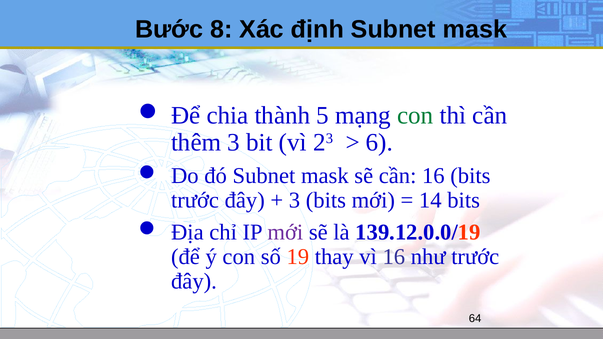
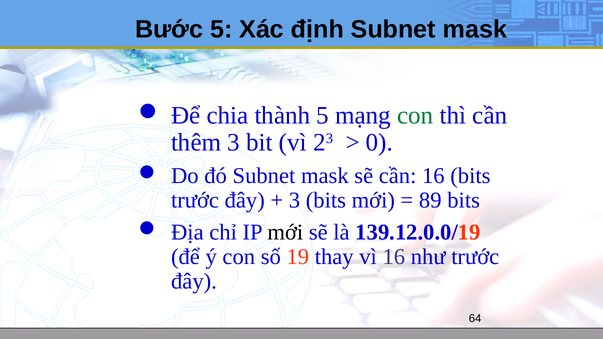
Bước 8: 8 -> 5
6: 6 -> 0
14: 14 -> 89
mới at (285, 232) colour: purple -> black
